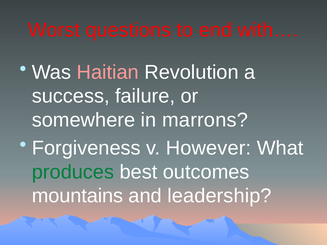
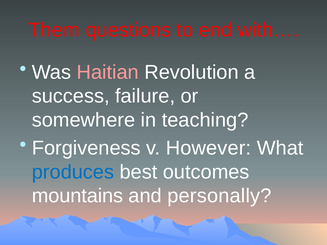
Worst: Worst -> Them
marrons: marrons -> teaching
produces colour: green -> blue
leadership: leadership -> personally
